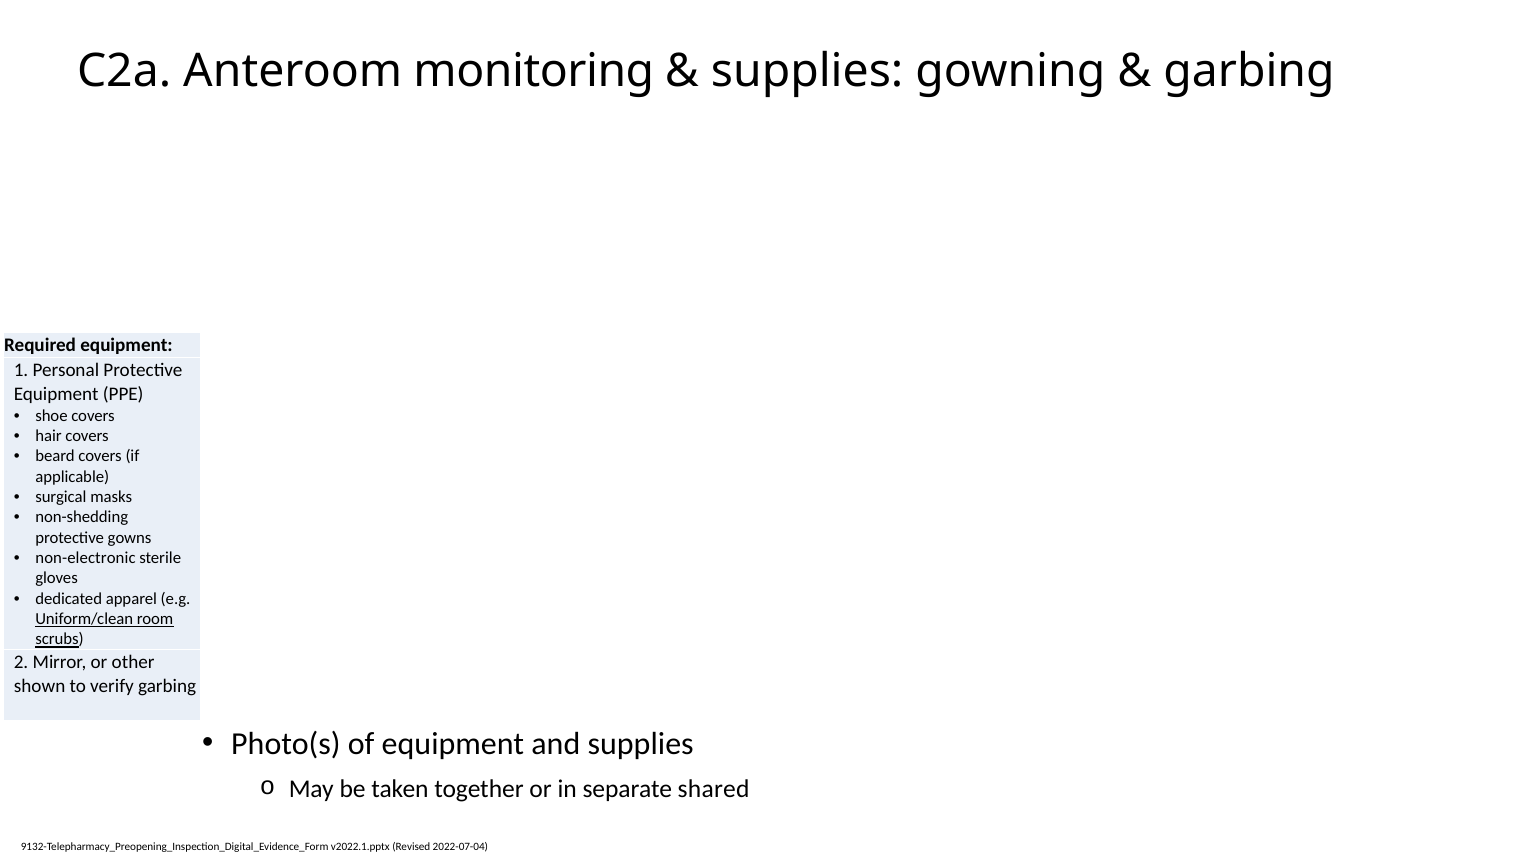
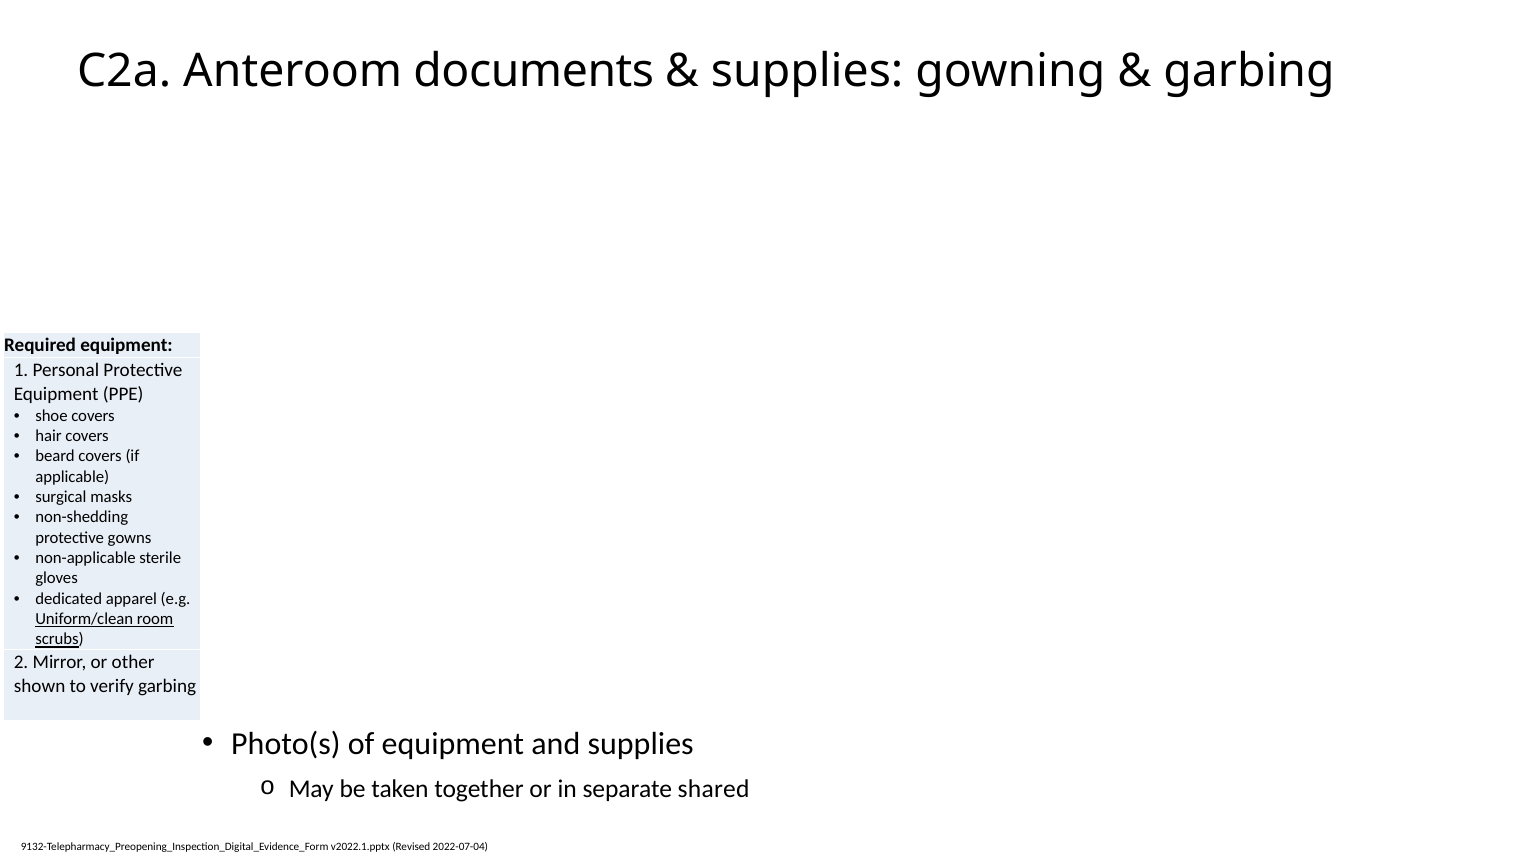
monitoring: monitoring -> documents
non-electronic: non-electronic -> non-applicable
